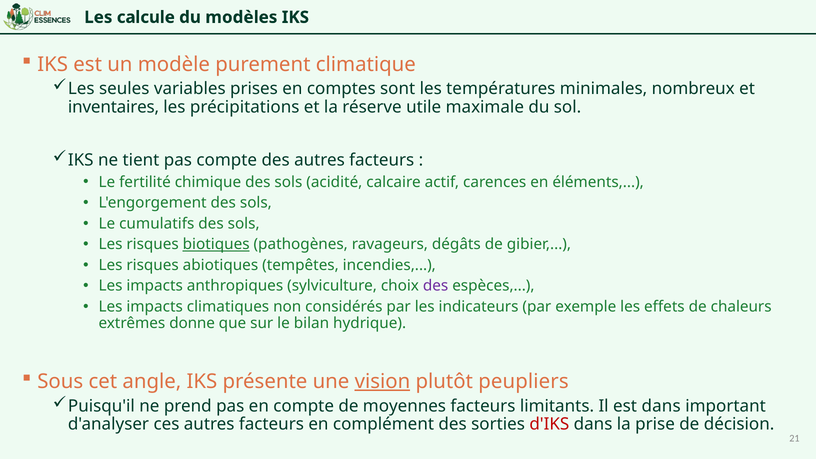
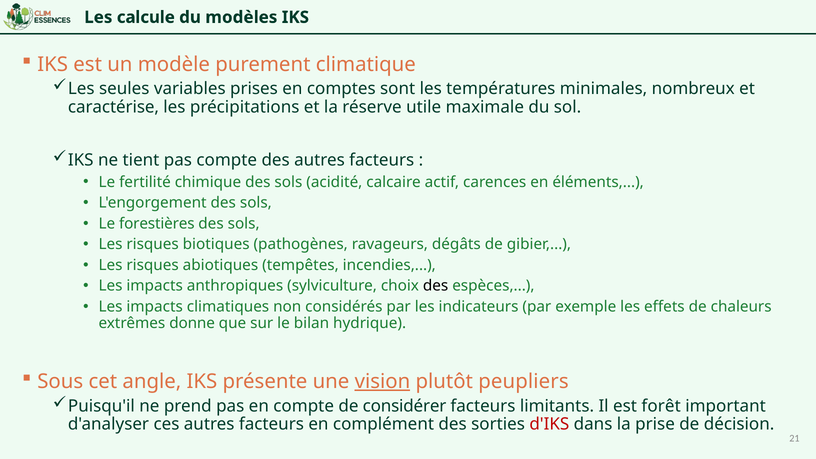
inventaires: inventaires -> caractérise
cumulatifs: cumulatifs -> forestières
biotiques underline: present -> none
des at (436, 286) colour: purple -> black
moyennes: moyennes -> considérer
est dans: dans -> forêt
